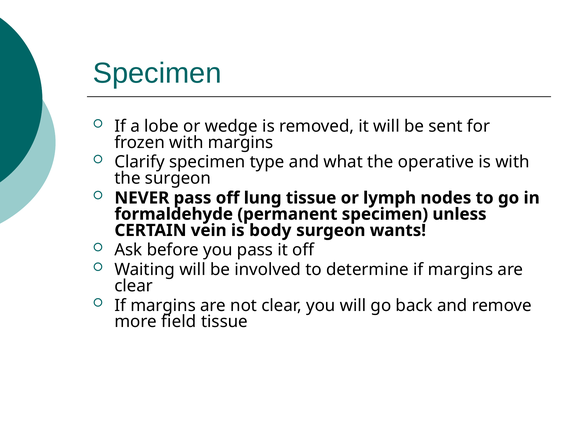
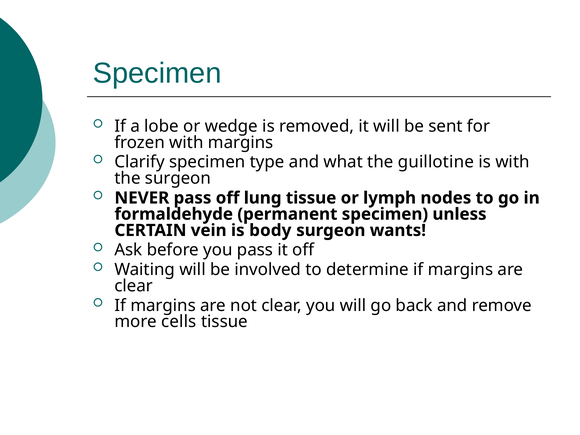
operative: operative -> guillotine
field: field -> cells
